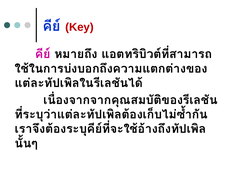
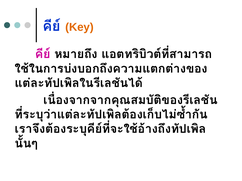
Key colour: red -> orange
